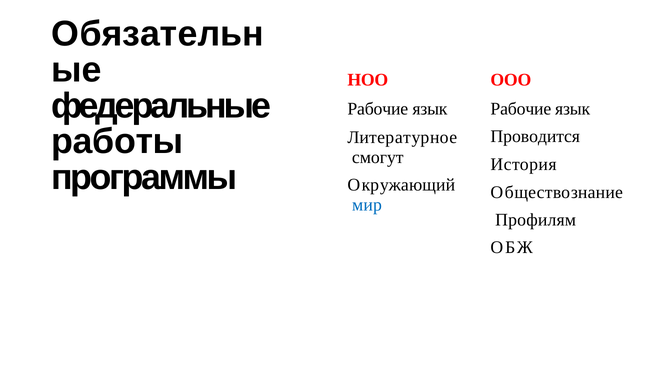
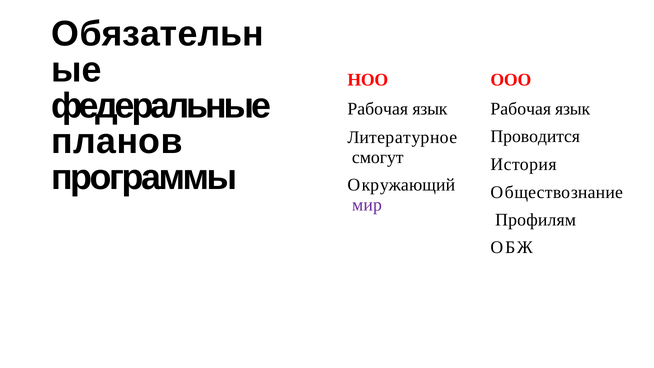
Рабочие at (521, 109): Рабочие -> Рабочая
Рабочие at (378, 109): Рабочие -> Рабочая
работы: работы -> планов
мир colour: blue -> purple
